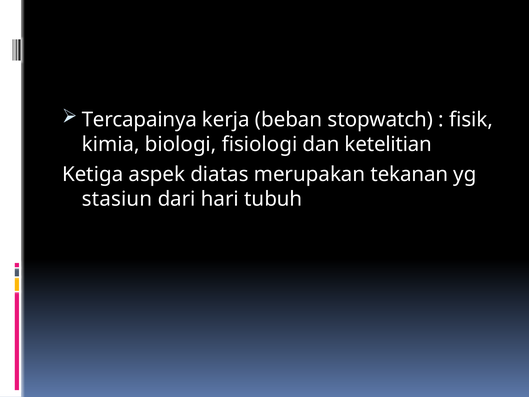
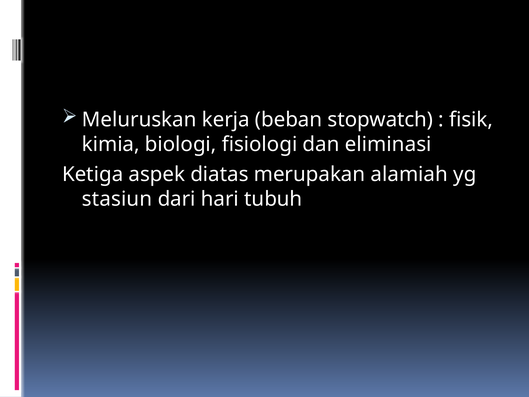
Tercapainya: Tercapainya -> Meluruskan
ketelitian: ketelitian -> eliminasi
tekanan: tekanan -> alamiah
